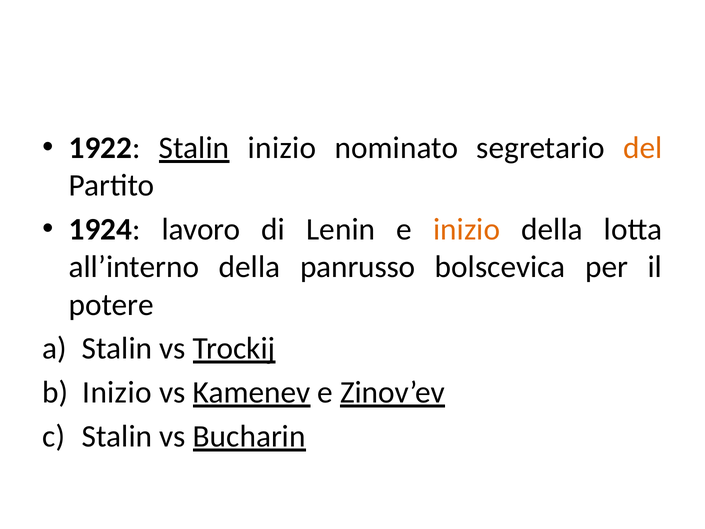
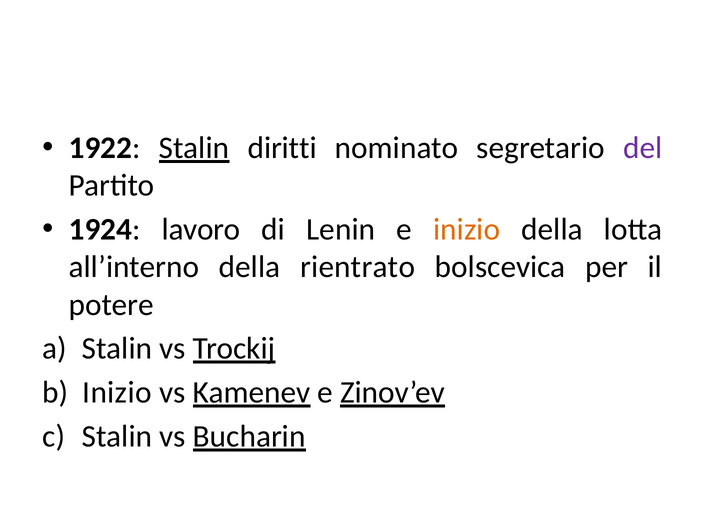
inizio at (282, 148): inizio -> diritti
del colour: orange -> purple
panrusso: panrusso -> rientrato
